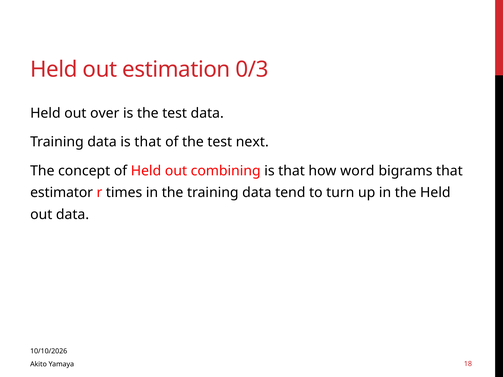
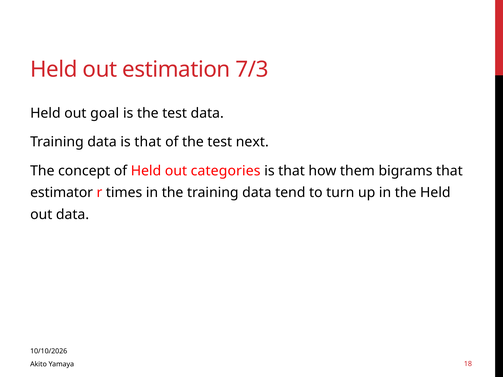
0/3: 0/3 -> 7/3
over: over -> goal
combining: combining -> categories
word: word -> them
